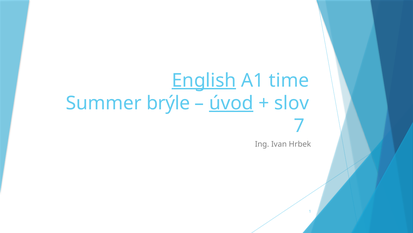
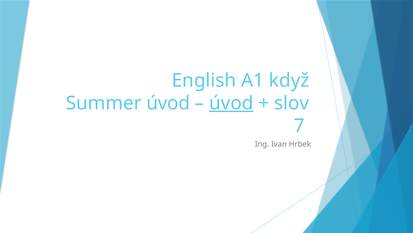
English underline: present -> none
time: time -> když
Summer brýle: brýle -> úvod
